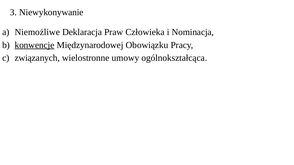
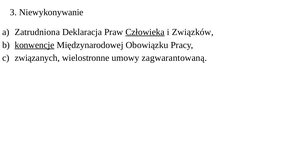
Niemożliwe: Niemożliwe -> Zatrudniona
Człowieka underline: none -> present
Nominacja: Nominacja -> Związków
ogólnokształcąca: ogólnokształcąca -> zagwarantowaną
